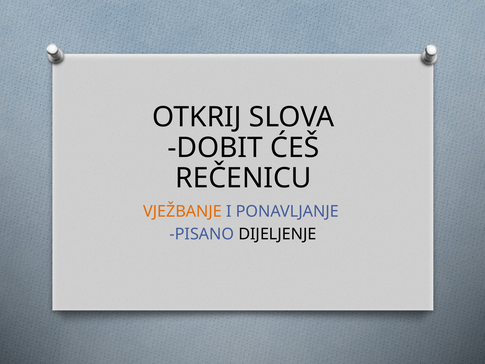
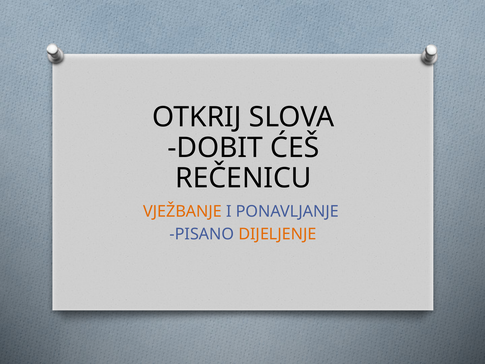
DIJELJENJE colour: black -> orange
